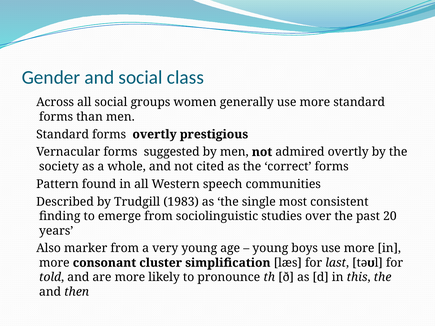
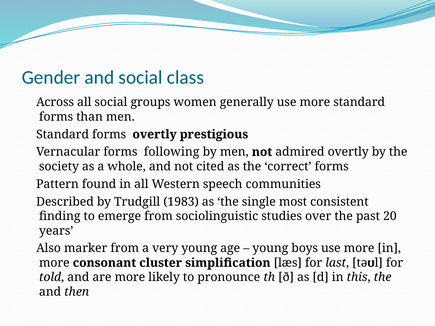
suggested: suggested -> following
